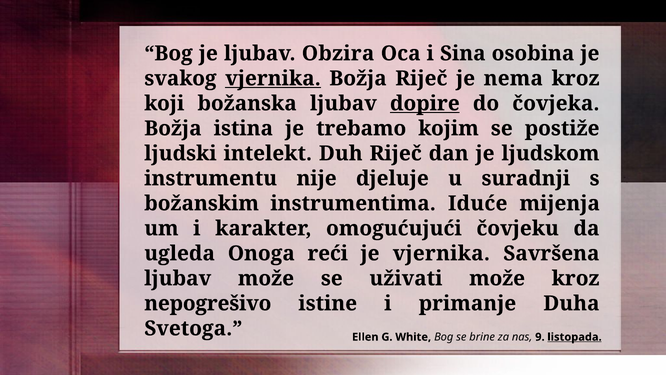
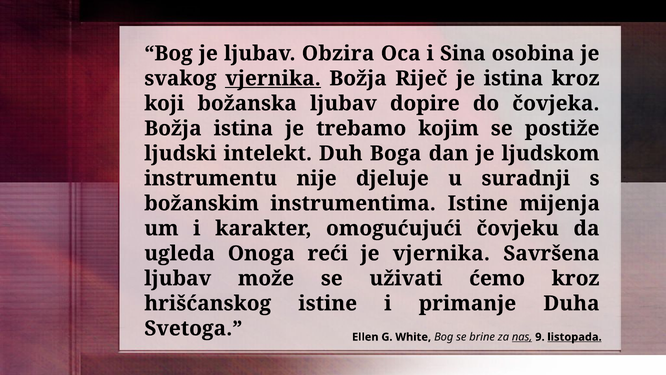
je nema: nema -> istina
dopire underline: present -> none
Duh Riječ: Riječ -> Boga
instrumentima Iduće: Iduće -> Istine
uživati može: može -> ćemo
nepogrešivo: nepogrešivo -> hrišćanskog
nas underline: none -> present
